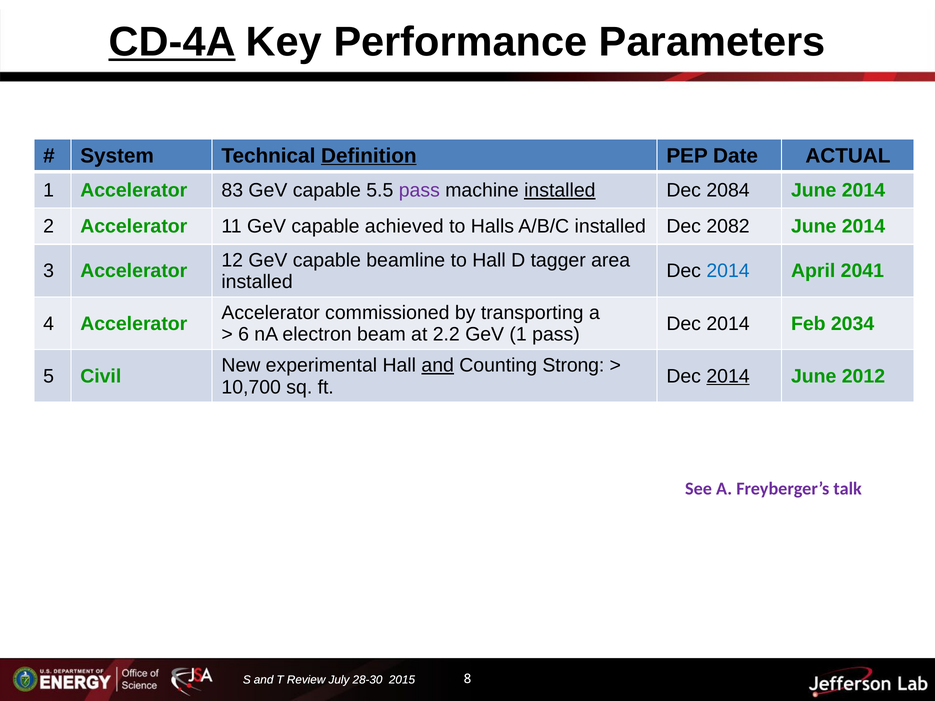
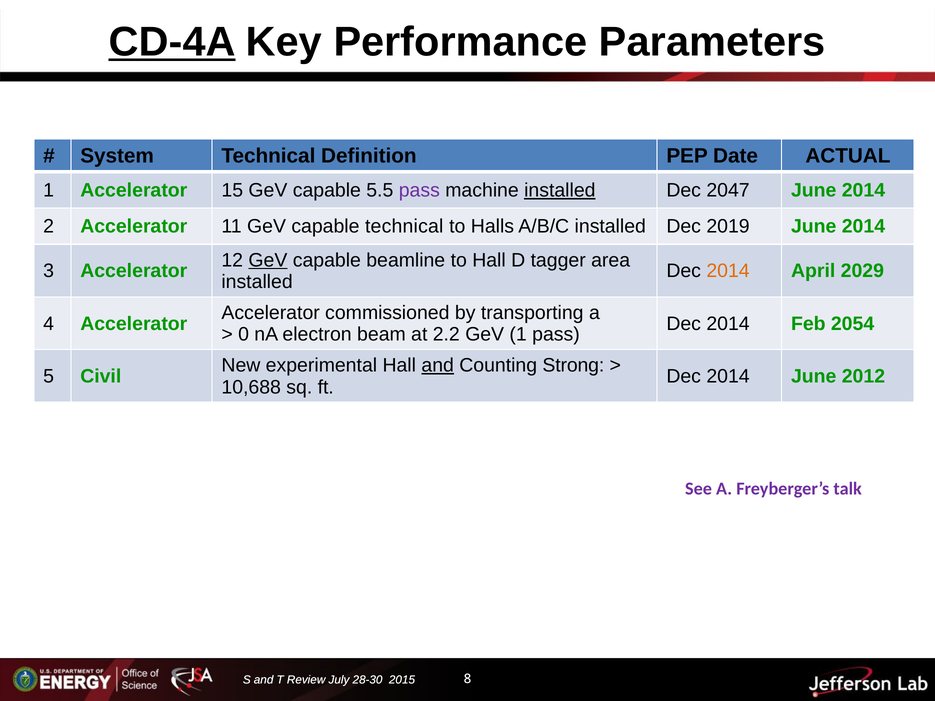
Definition underline: present -> none
83: 83 -> 15
2084: 2084 -> 2047
capable achieved: achieved -> technical
2082: 2082 -> 2019
GeV at (268, 260) underline: none -> present
2014 at (728, 271) colour: blue -> orange
2041: 2041 -> 2029
2034: 2034 -> 2054
6: 6 -> 0
2014 at (728, 376) underline: present -> none
10,700: 10,700 -> 10,688
